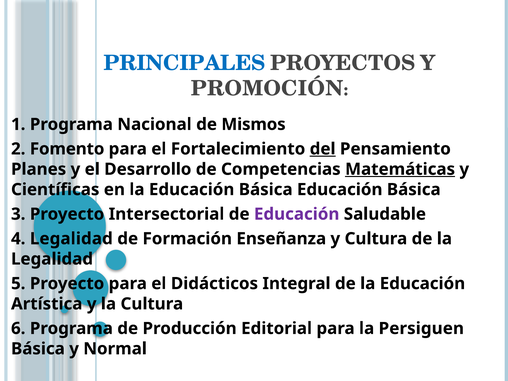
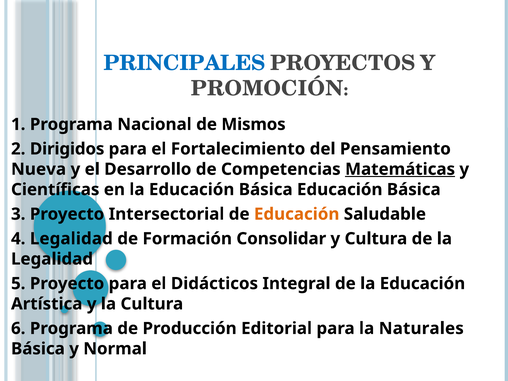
Fomento: Fomento -> Dirigidos
del underline: present -> none
Planes: Planes -> Nueva
Educación at (297, 214) colour: purple -> orange
Enseñanza: Enseñanza -> Consolidar
Persiguen: Persiguen -> Naturales
